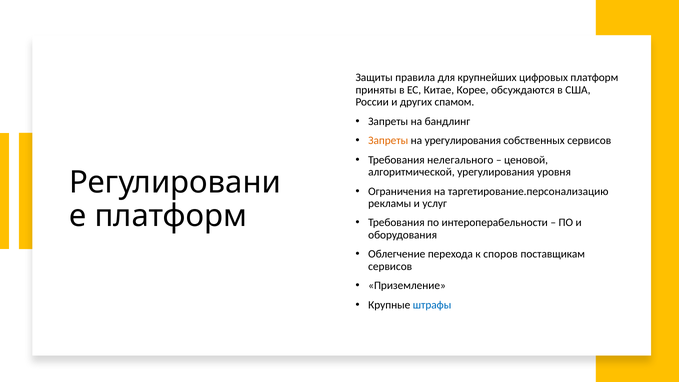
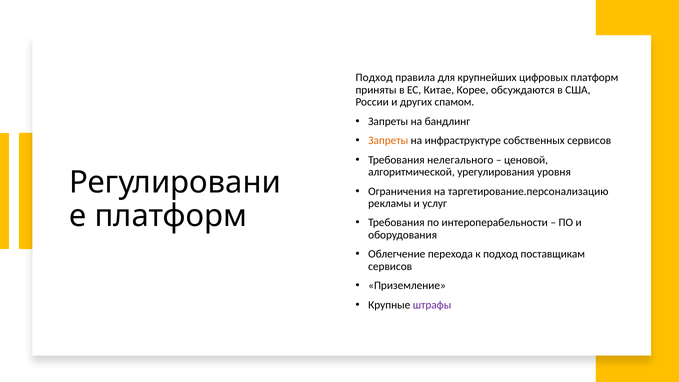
Защиты at (374, 78): Защиты -> Подход
на урегулирования: урегулирования -> инфраструктуре
к споров: споров -> подход
штрафы colour: blue -> purple
